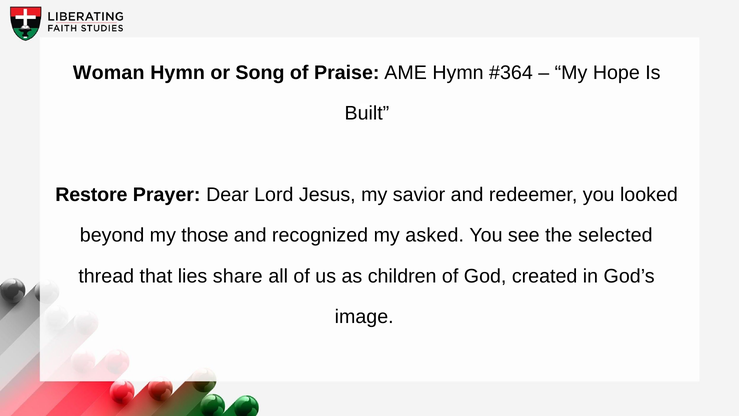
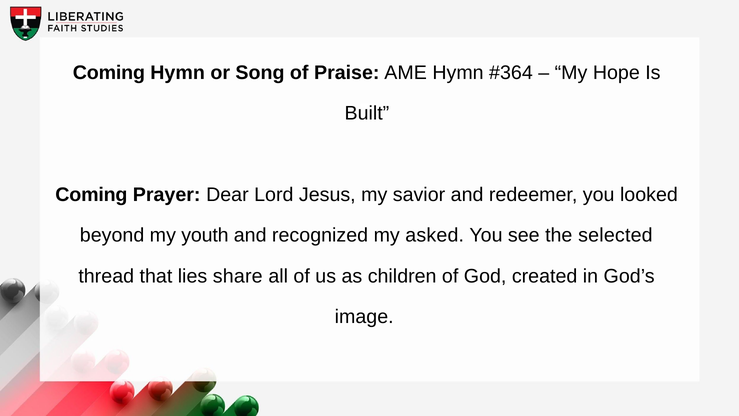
Woman at (109, 73): Woman -> Coming
Restore at (91, 195): Restore -> Coming
those: those -> youth
